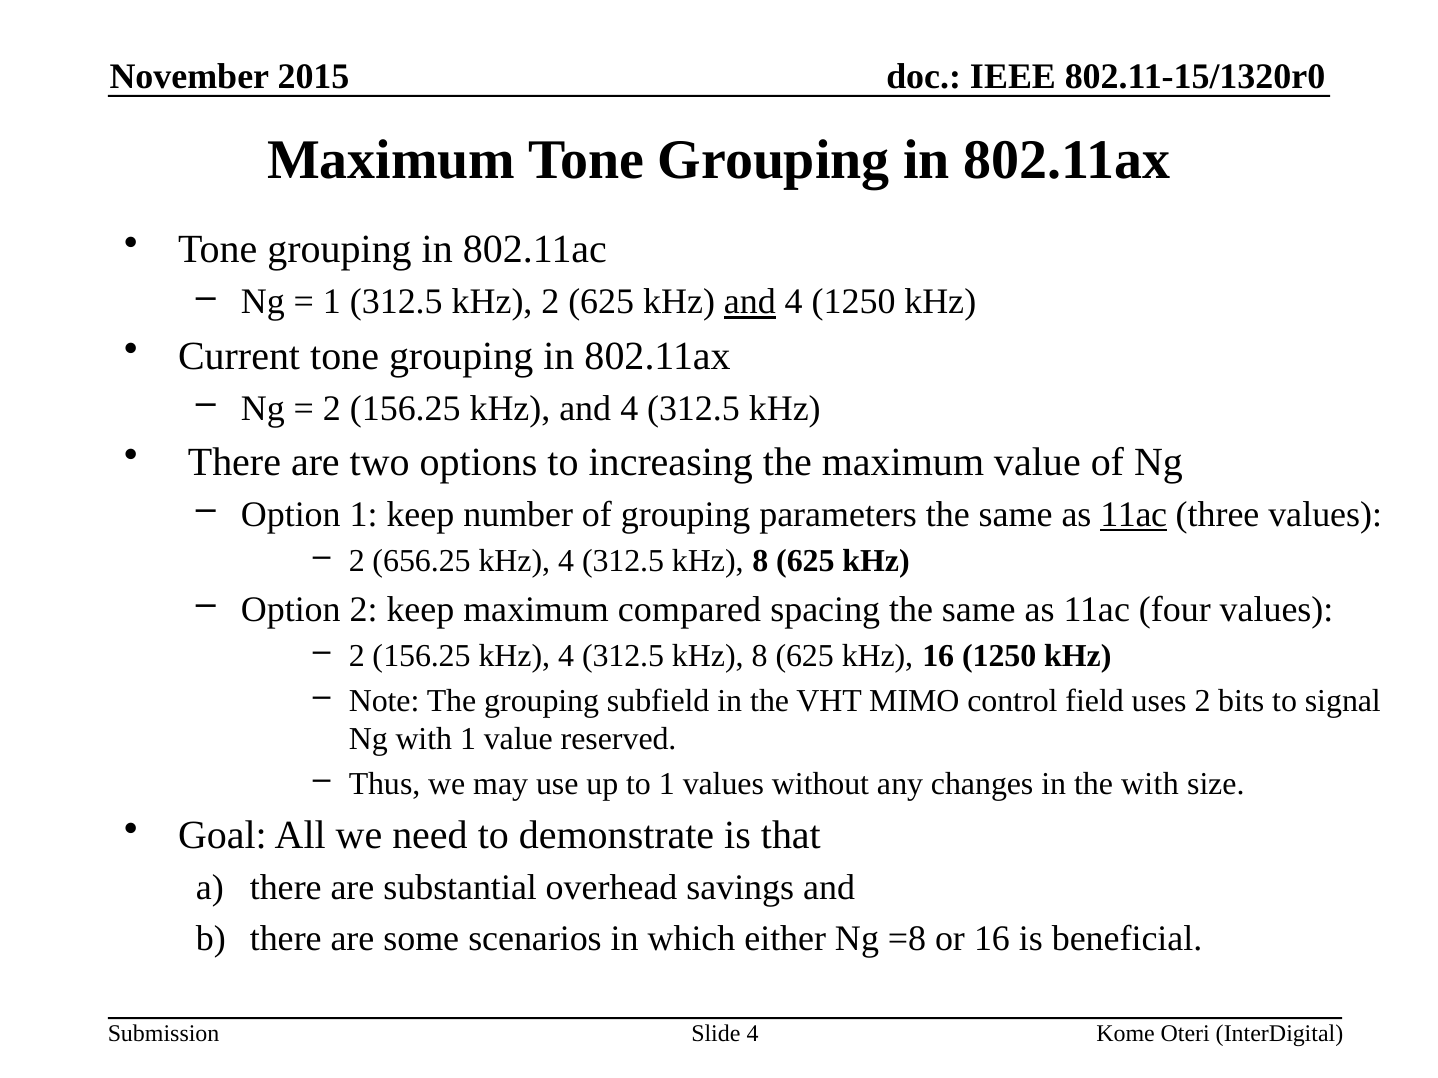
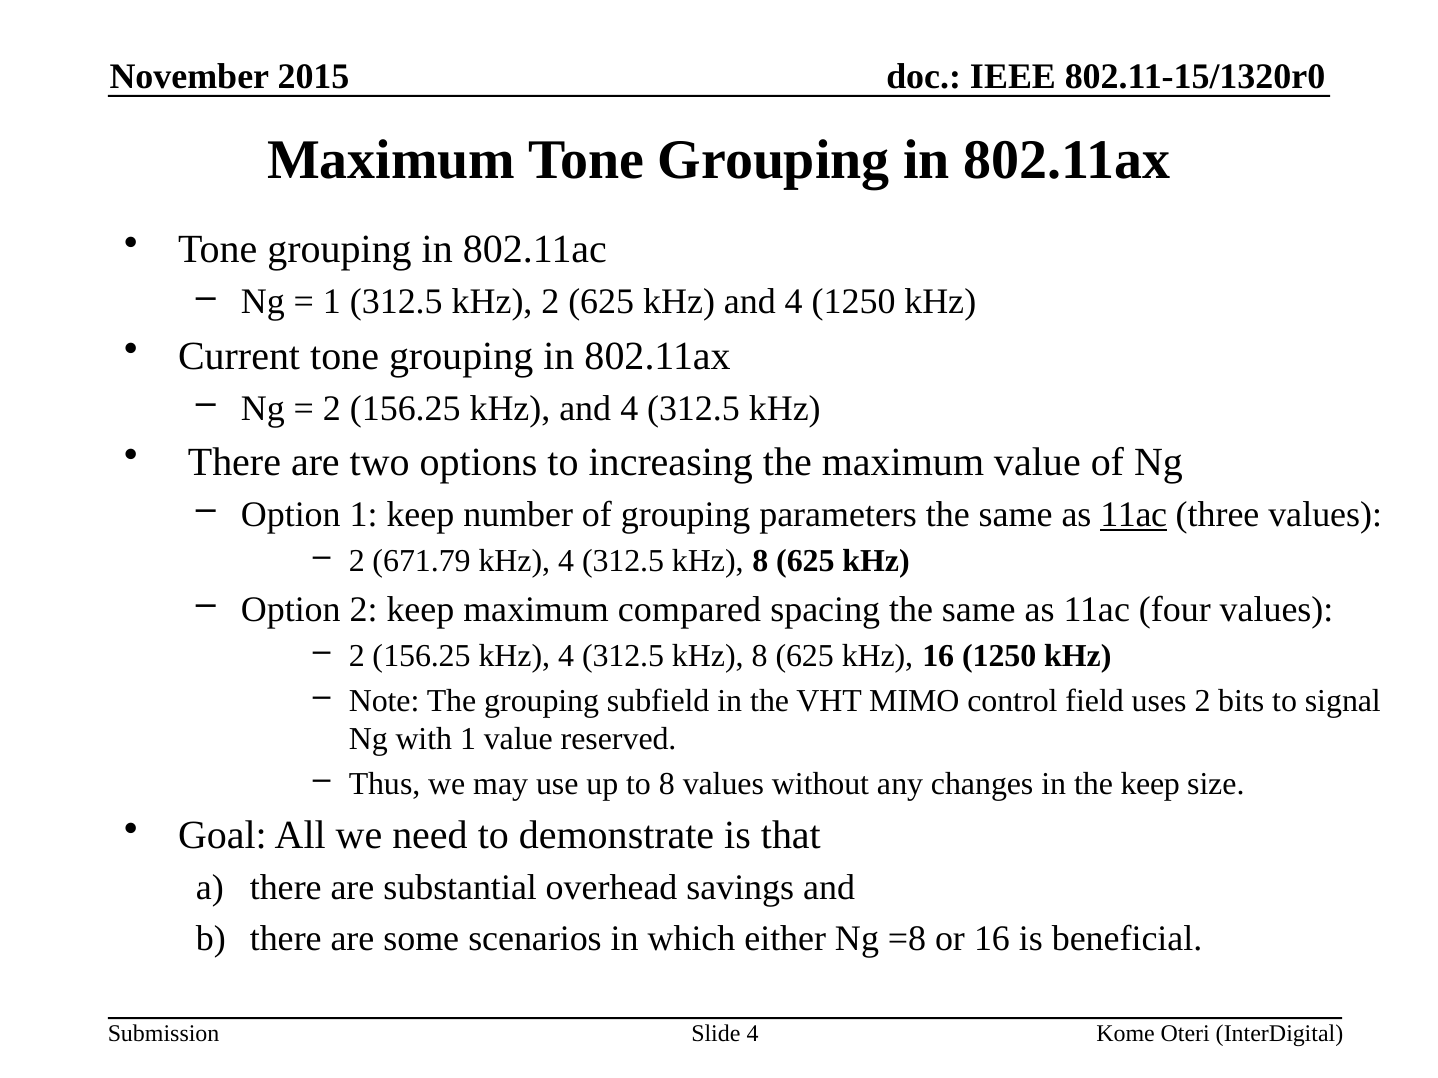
and at (750, 302) underline: present -> none
656.25: 656.25 -> 671.79
to 1: 1 -> 8
the with: with -> keep
